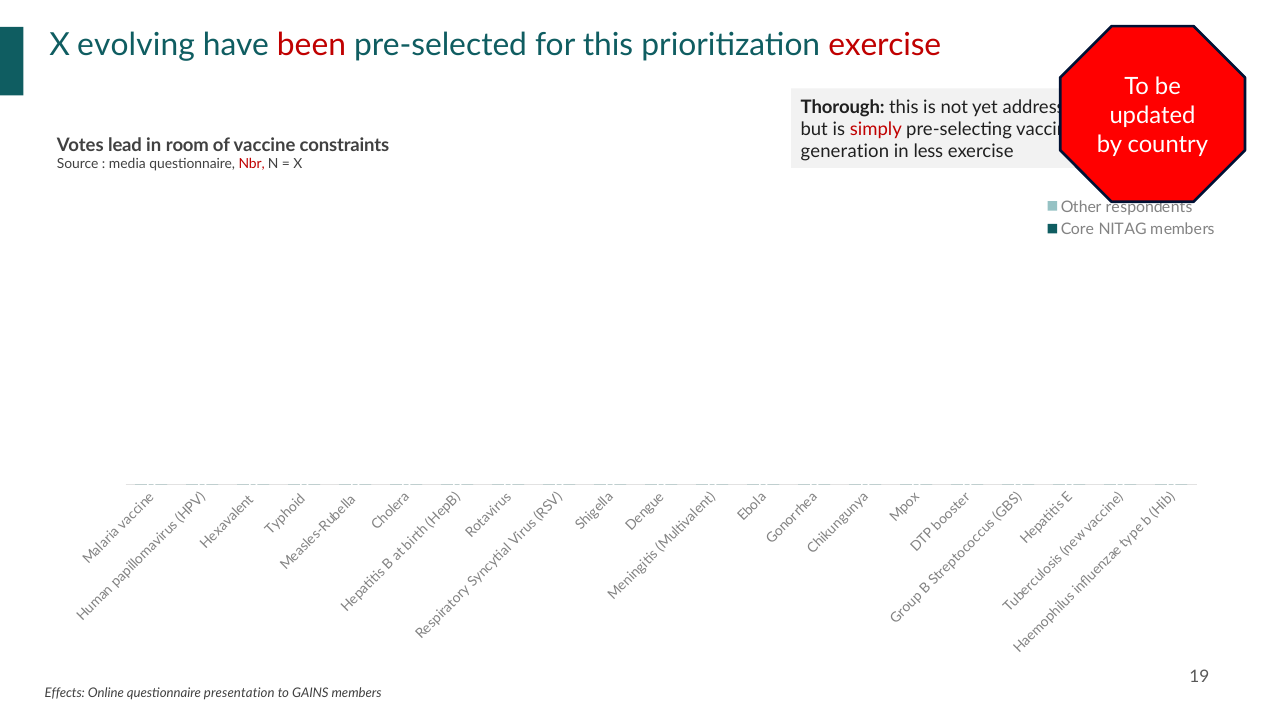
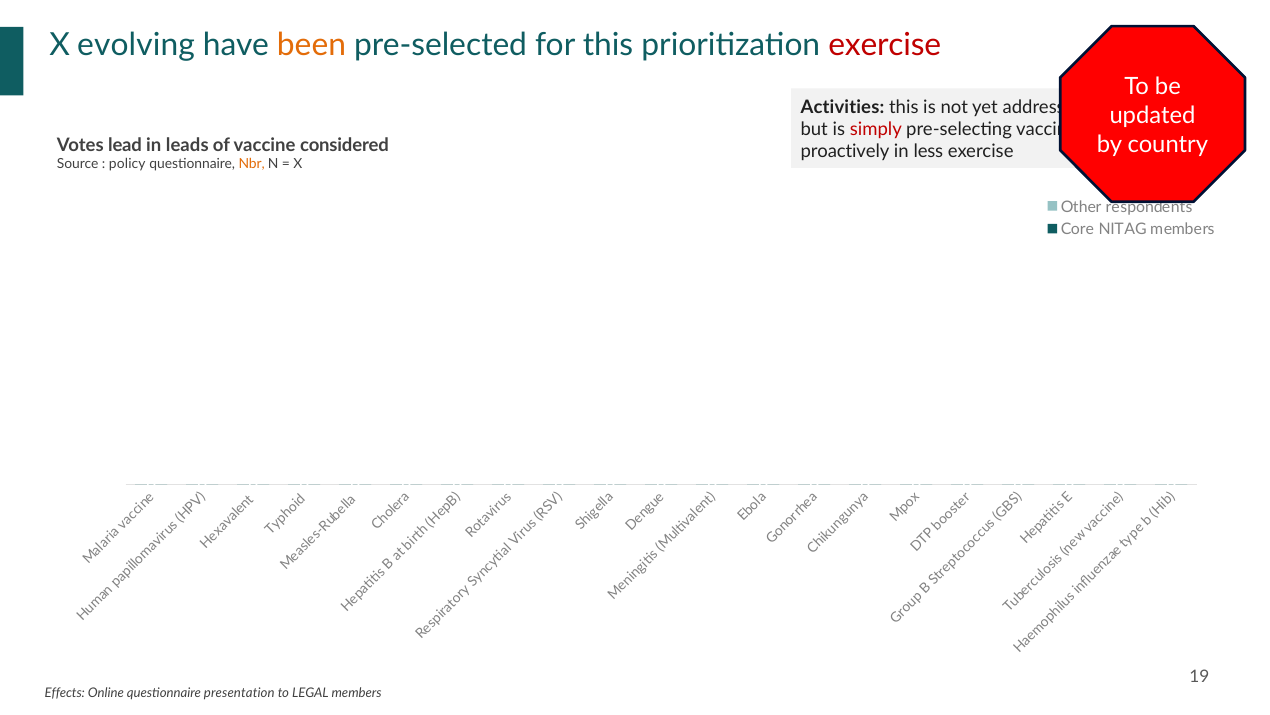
been colour: red -> orange
Thorough: Thorough -> Activities
room: room -> leads
constraints: constraints -> considered
generation: generation -> proactively
media: media -> policy
Nbr colour: red -> orange
GAINS: GAINS -> LEGAL
